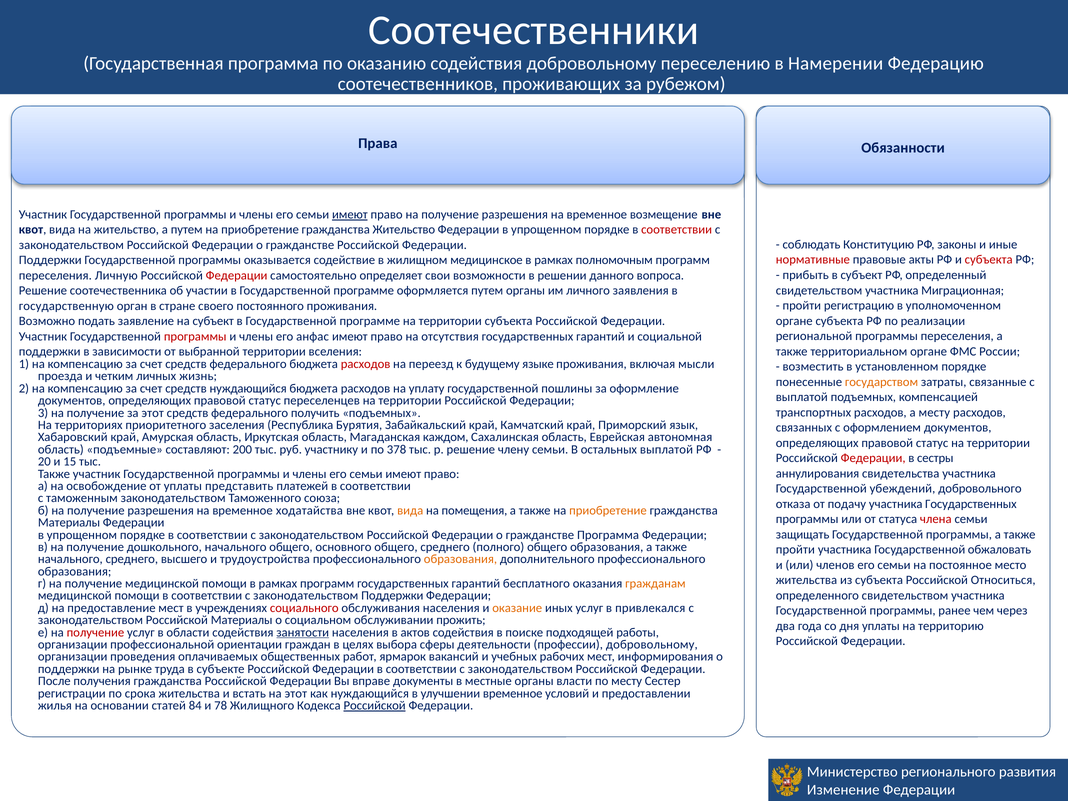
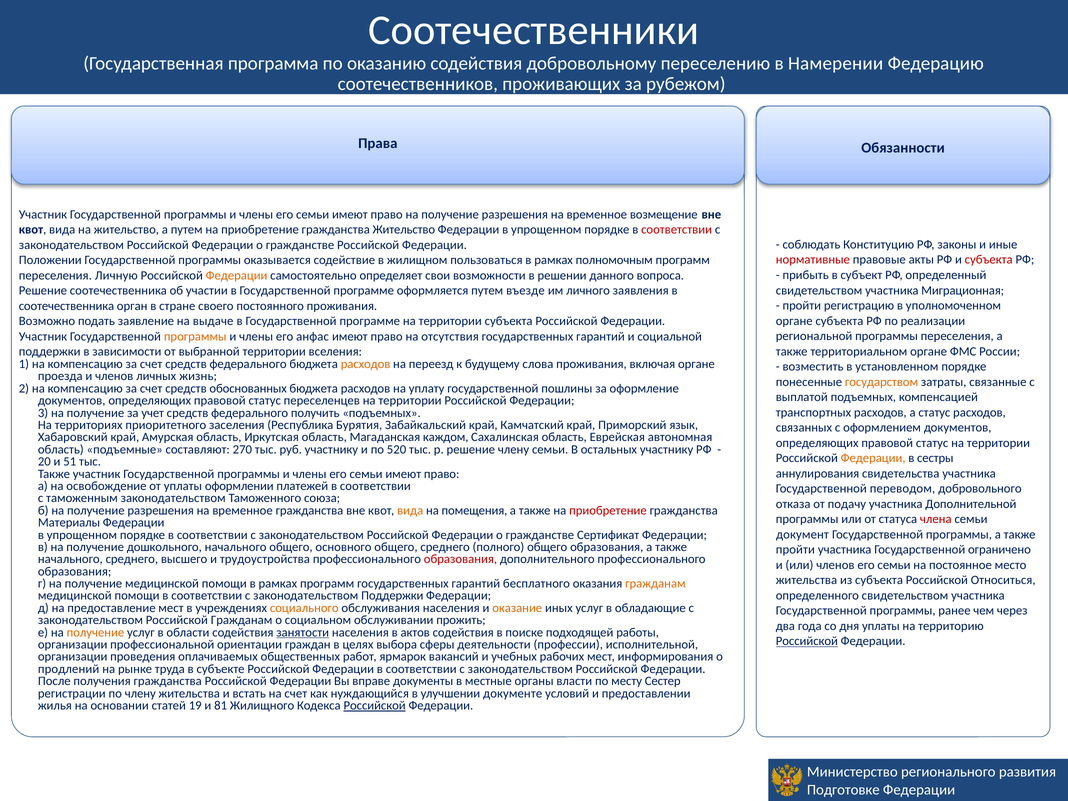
имеют at (350, 214) underline: present -> none
Поддержки at (50, 260): Поддержки -> Положении
медицинское: медицинское -> пользоваться
Федерации at (237, 276) colour: red -> orange
путем органы: органы -> въезде
государственную at (66, 306): государственную -> соотечественника
на субъект: субъект -> выдаче
программы at (195, 337) colour: red -> orange
расходов at (366, 364) colour: red -> orange
языке: языке -> слова
включая мысли: мысли -> органе
и четким: четким -> членов
средств нуждающийся: нуждающийся -> обоснованных
а месту: месту -> статус
за этот: этот -> учет
200: 200 -> 270
378: 378 -> 520
остальных выплатой: выплатой -> участнику
Федерации at (873, 458) colour: red -> orange
15: 15 -> 51
представить: представить -> оформлении
убеждений: убеждений -> переводом
участника Государственных: Государственных -> Дополнительной
временное ходатайства: ходатайства -> гражданства
приобретение at (608, 510) colour: orange -> red
защищать: защищать -> документ
гражданстве Программа: Программа -> Сертификат
обжаловать: обжаловать -> ограничено
образования at (460, 559) colour: orange -> red
социального colour: red -> orange
привлекался: привлекался -> обладающие
Российской Материалы: Материалы -> Гражданам
получение at (95, 632) colour: red -> orange
Российской at (807, 641) underline: none -> present
профессии добровольному: добровольному -> исполнительной
поддержки at (69, 669): поддержки -> продлений
по срока: срока -> члену
на этот: этот -> счет
улучшении временное: временное -> документе
84: 84 -> 19
78: 78 -> 81
Изменение: Изменение -> Подготовке
